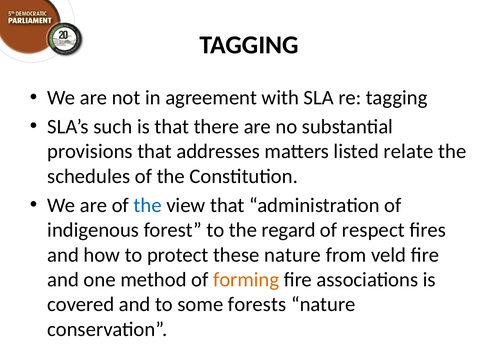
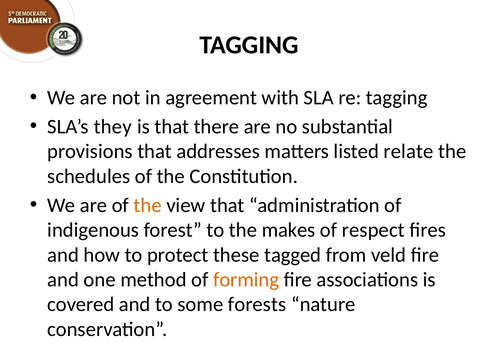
such: such -> they
the at (148, 205) colour: blue -> orange
regard: regard -> makes
these nature: nature -> tagged
